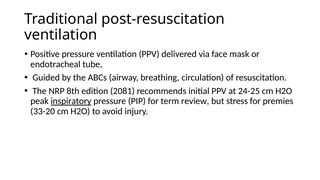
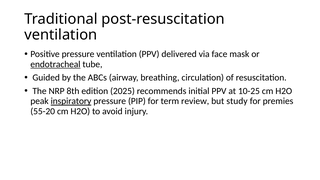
endotracheal underline: none -> present
2081: 2081 -> 2025
24-25: 24-25 -> 10-25
stress: stress -> study
33-20: 33-20 -> 55-20
